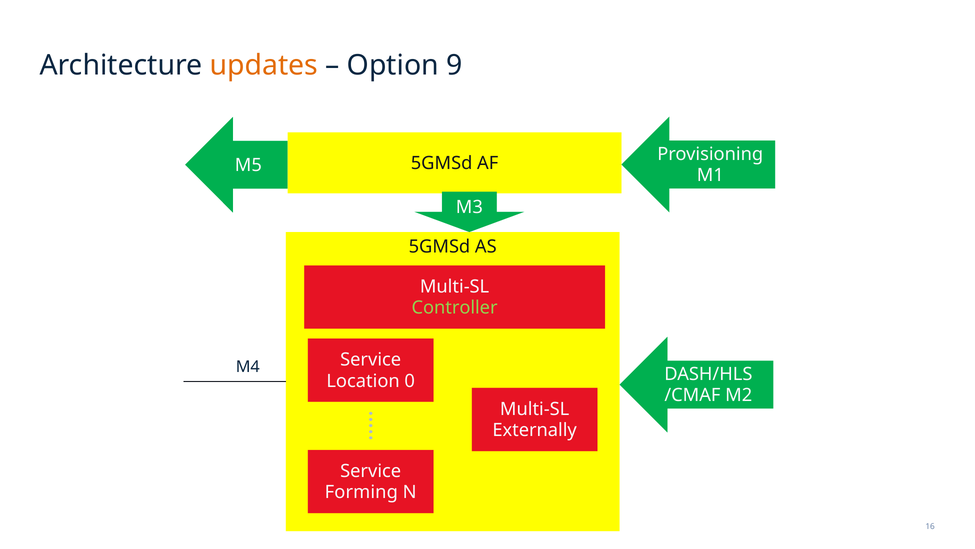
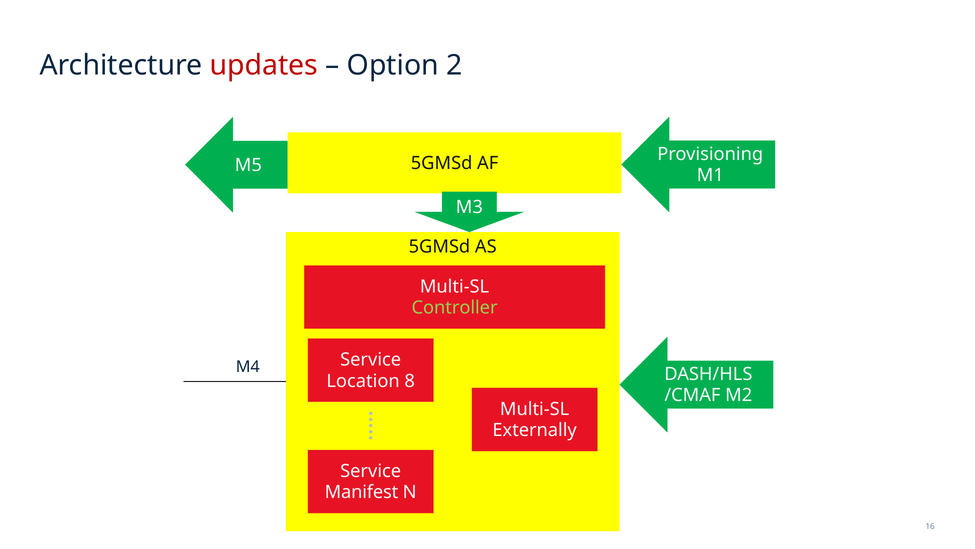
updates colour: orange -> red
9: 9 -> 2
0: 0 -> 8
Forming: Forming -> Manifest
